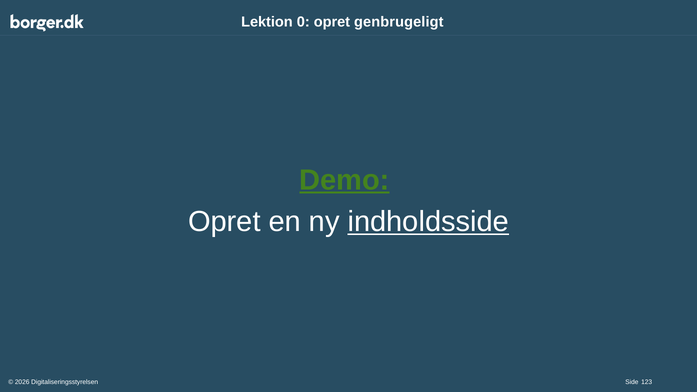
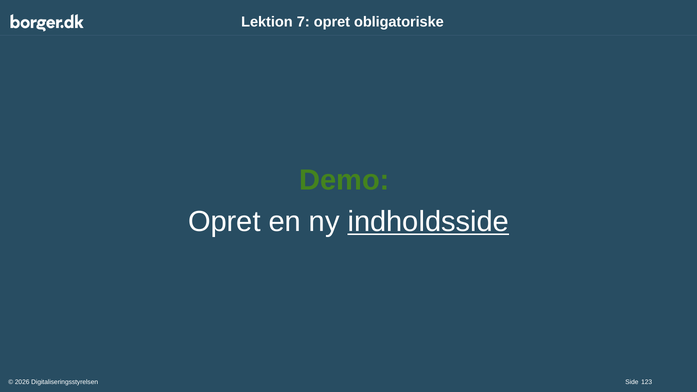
0: 0 -> 7
genbrugeligt: genbrugeligt -> obligatoriske
Demo underline: present -> none
